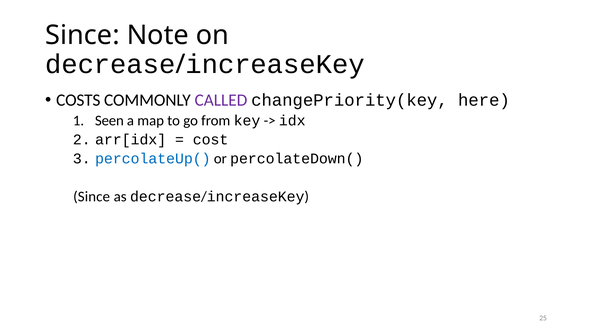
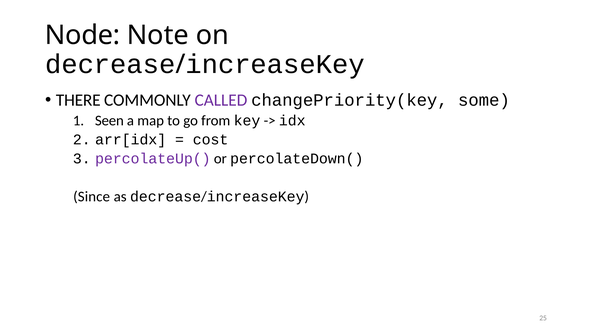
Since at (82, 35): Since -> Node
COSTS: COSTS -> THERE
here: here -> some
percolateUp( colour: blue -> purple
